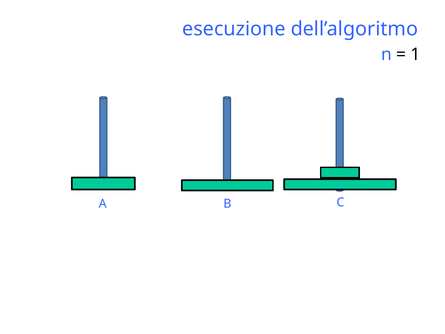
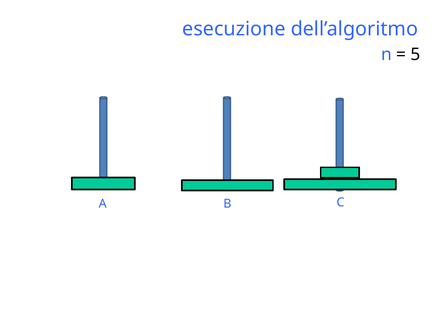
1: 1 -> 5
